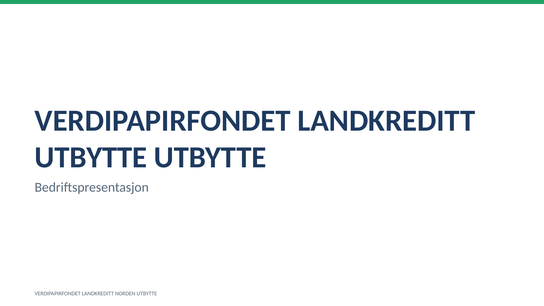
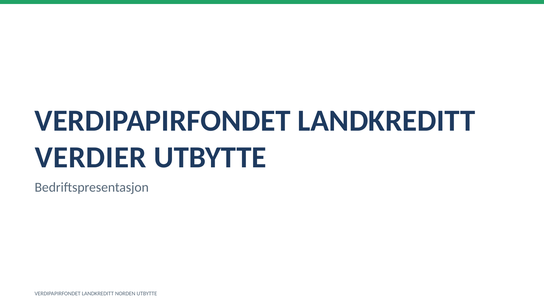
UTBYTTE at (91, 157): UTBYTTE -> VERDIER
